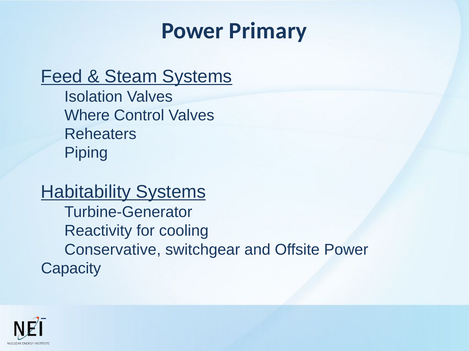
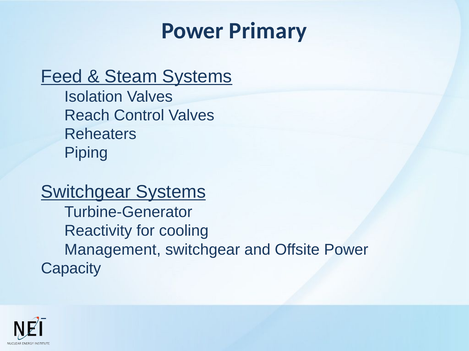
Where: Where -> Reach
Habitability at (86, 192): Habitability -> Switchgear
Conservative: Conservative -> Management
